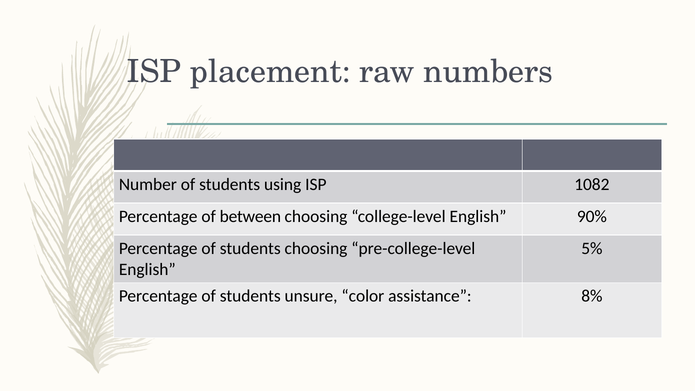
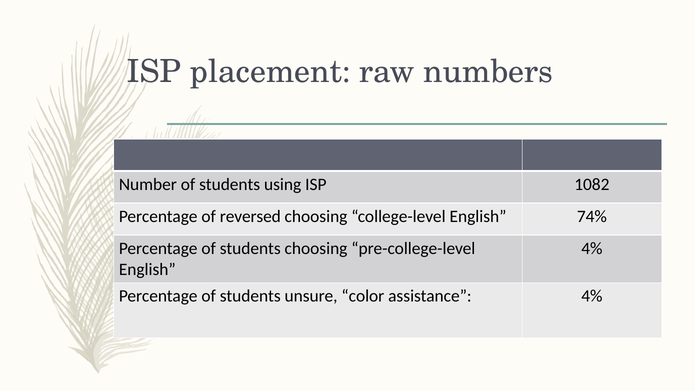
between: between -> reversed
90%: 90% -> 74%
5% at (592, 248): 5% -> 4%
assistance 8%: 8% -> 4%
